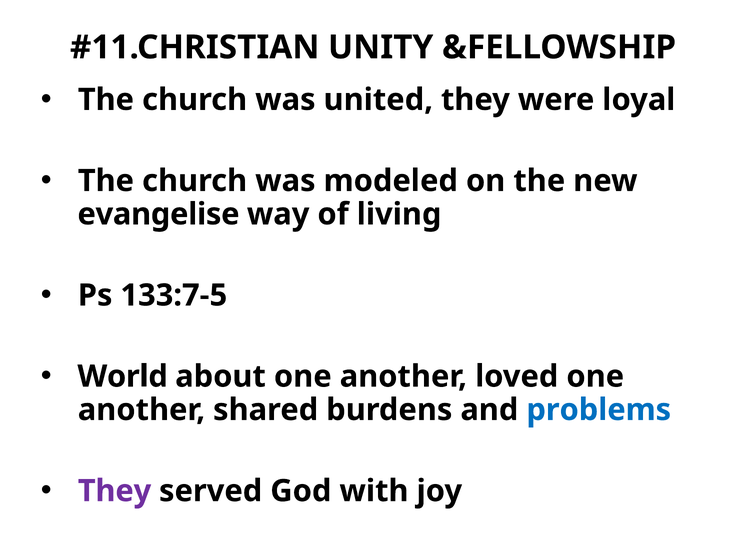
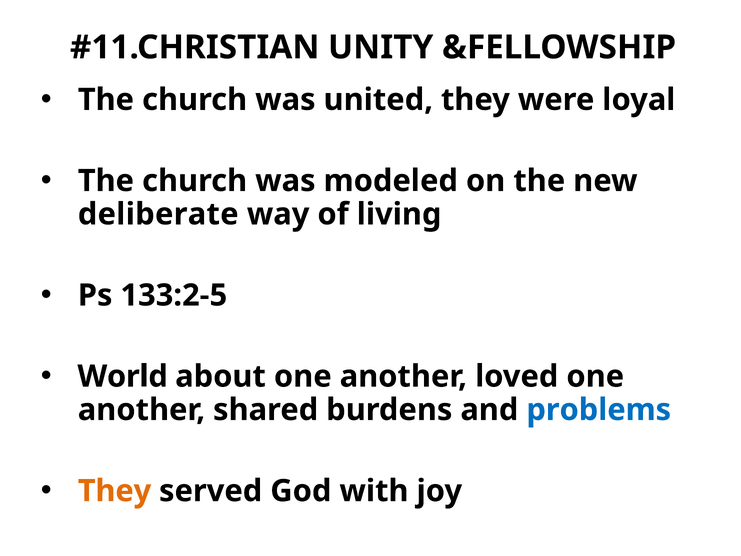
evangelise: evangelise -> deliberate
133:7-5: 133:7-5 -> 133:2-5
They at (115, 491) colour: purple -> orange
